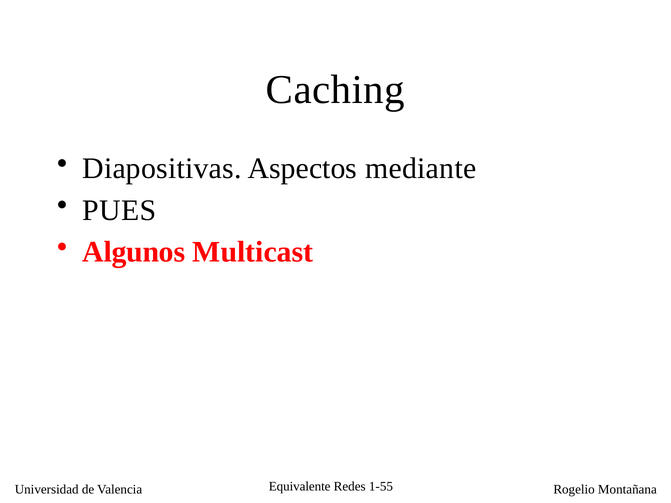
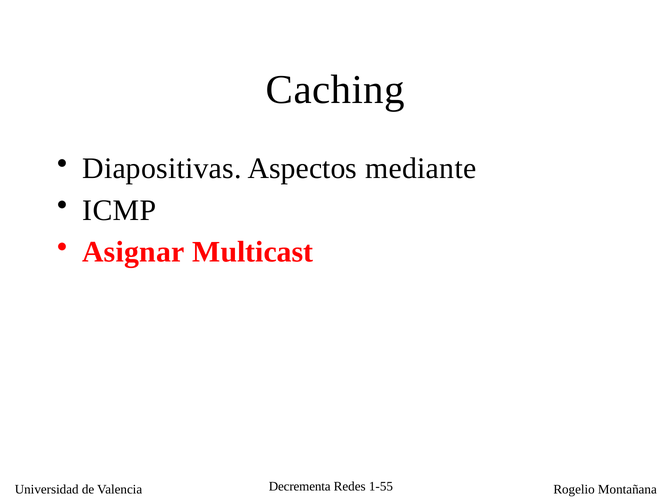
PUES: PUES -> ICMP
Algunos: Algunos -> Asignar
Equivalente: Equivalente -> Decrementa
